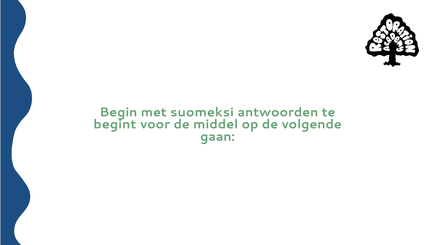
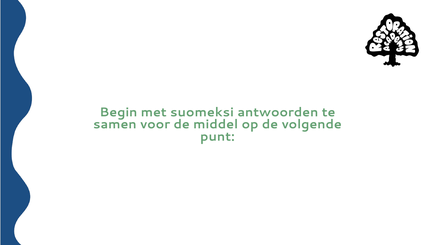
begint: begint -> samen
gaan: gaan -> punt
